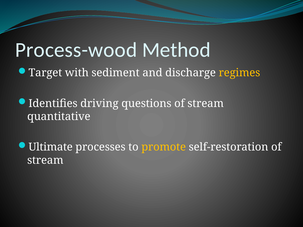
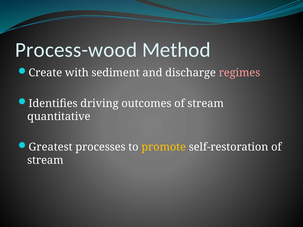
Target: Target -> Create
regimes colour: yellow -> pink
questions: questions -> outcomes
Ultimate: Ultimate -> Greatest
